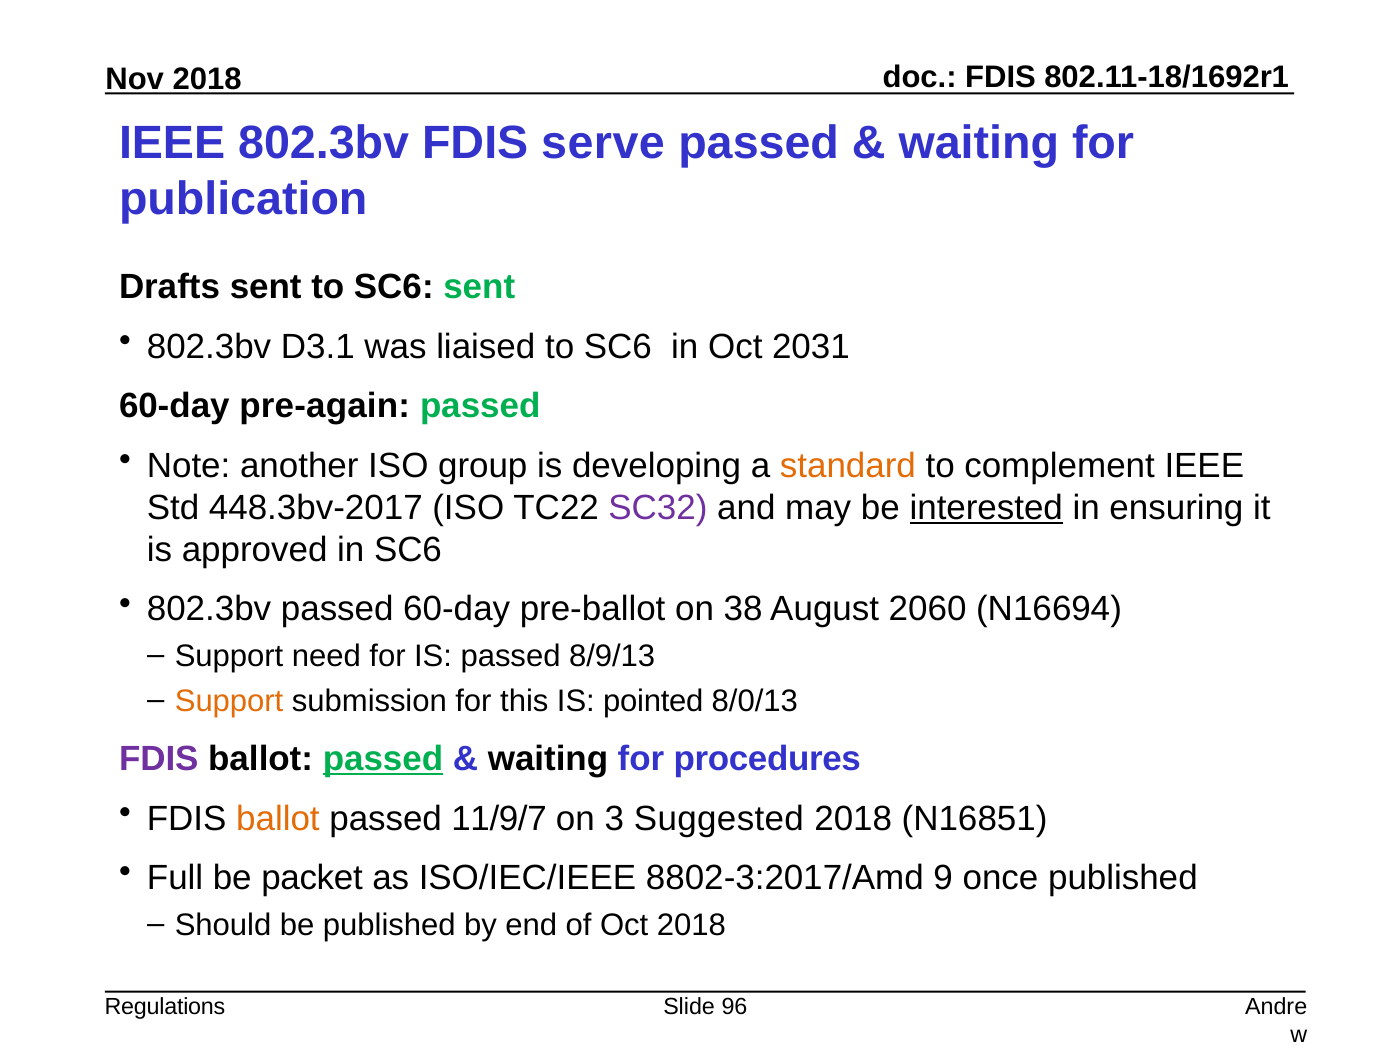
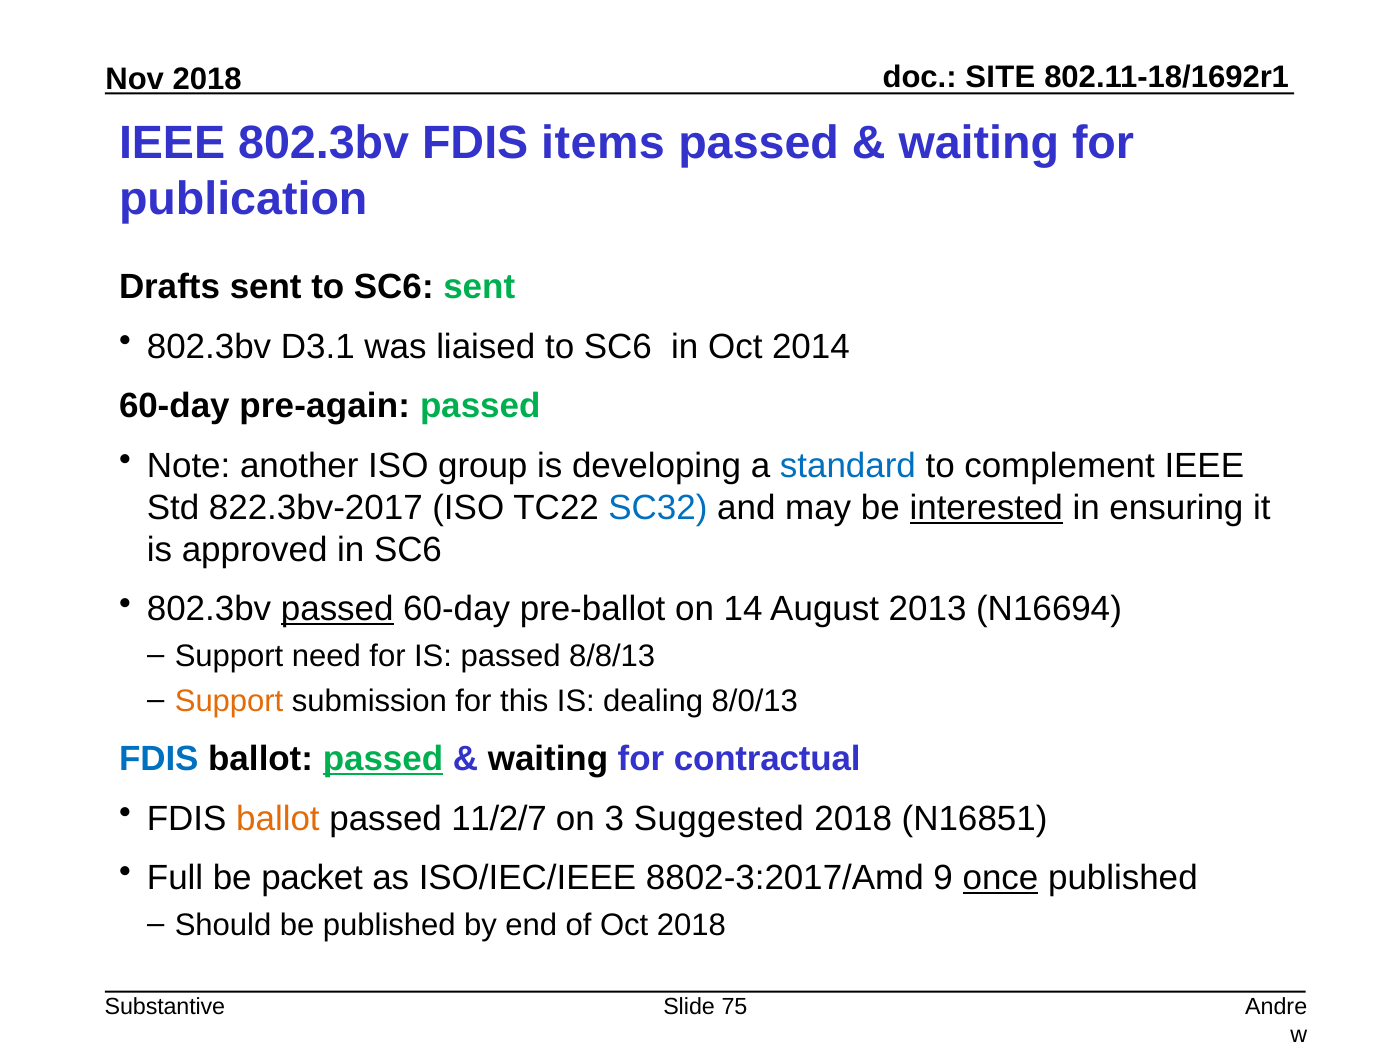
FDIS at (1001, 77): FDIS -> SITE
serve: serve -> items
2031: 2031 -> 2014
standard colour: orange -> blue
448.3bv-2017: 448.3bv-2017 -> 822.3bv-2017
SC32 colour: purple -> blue
passed at (337, 609) underline: none -> present
38: 38 -> 14
2060: 2060 -> 2013
8/9/13: 8/9/13 -> 8/8/13
pointed: pointed -> dealing
FDIS at (159, 758) colour: purple -> blue
procedures: procedures -> contractual
11/9/7: 11/9/7 -> 11/2/7
once underline: none -> present
Regulations: Regulations -> Substantive
96: 96 -> 75
